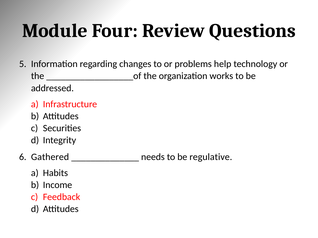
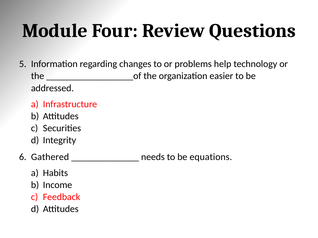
works: works -> easier
regulative: regulative -> equations
